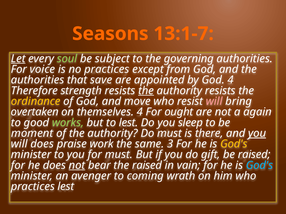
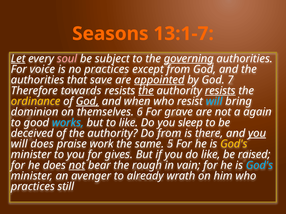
soul colour: light green -> pink
governing underline: none -> present
appointed underline: none -> present
God 4: 4 -> 7
strength: strength -> towards
resists at (220, 91) underline: none -> present
God at (88, 101) underline: none -> present
move: move -> when
will at (214, 101) colour: pink -> light blue
overtaken: overtaken -> dominion
themselves 4: 4 -> 6
ought: ought -> grave
works colour: light green -> light blue
to lest: lest -> like
moment: moment -> deceived
Do must: must -> from
3: 3 -> 5
for must: must -> gives
do gift: gift -> like
the raised: raised -> rough
coming: coming -> already
practices lest: lest -> still
